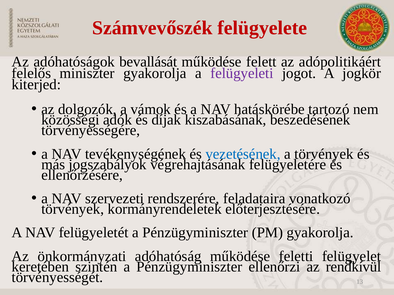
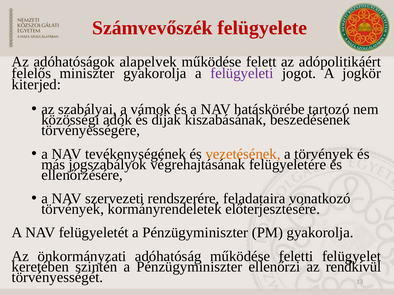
bevallását: bevallását -> alapelvek
dolgozók: dolgozók -> szabályai
vezetésének colour: blue -> orange
